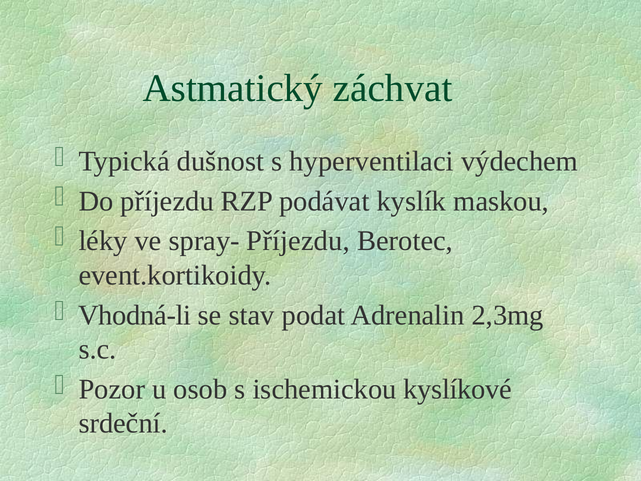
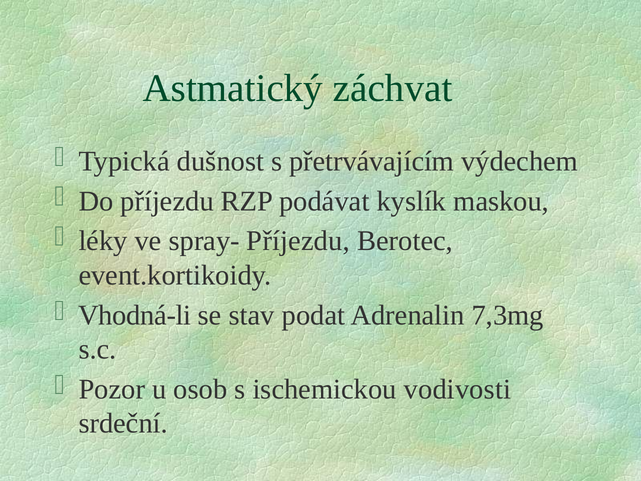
hyperventilaci: hyperventilaci -> přetrvávajícím
2,3mg: 2,3mg -> 7,3mg
kyslíkové: kyslíkové -> vodivosti
